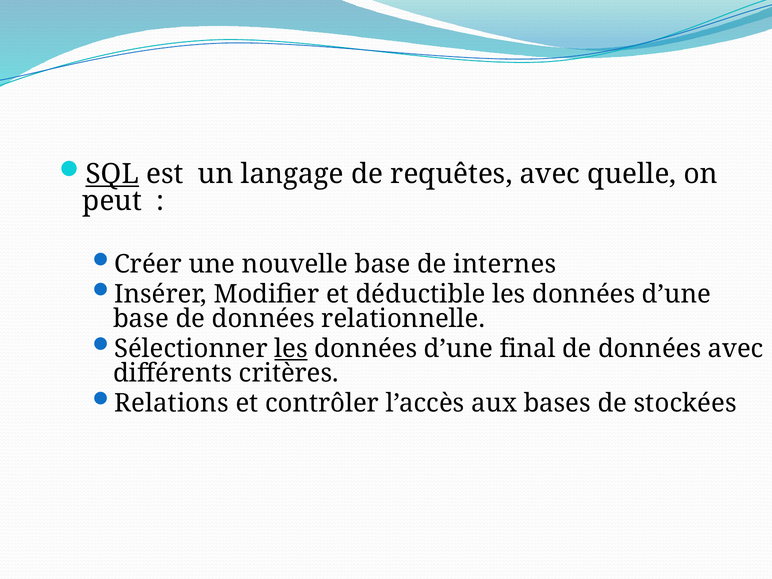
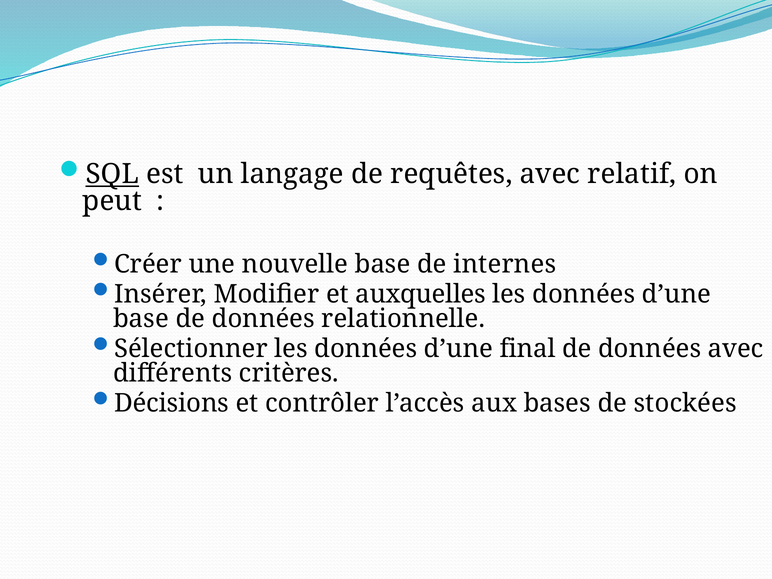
quelle: quelle -> relatif
déductible: déductible -> auxquelles
les at (291, 349) underline: present -> none
Relations: Relations -> Décisions
